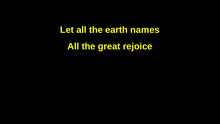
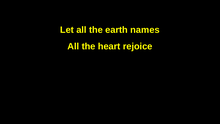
great: great -> heart
